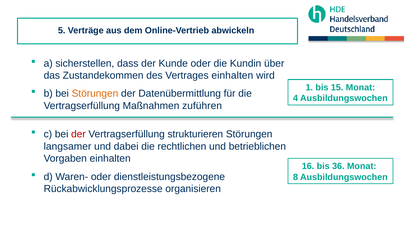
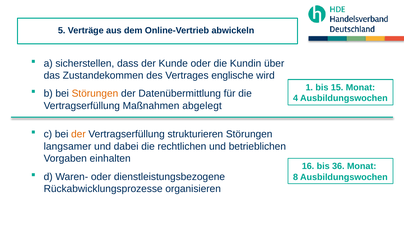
Vertrages einhalten: einhalten -> englische
zuführen: zuführen -> abgelegt
der at (78, 134) colour: red -> orange
